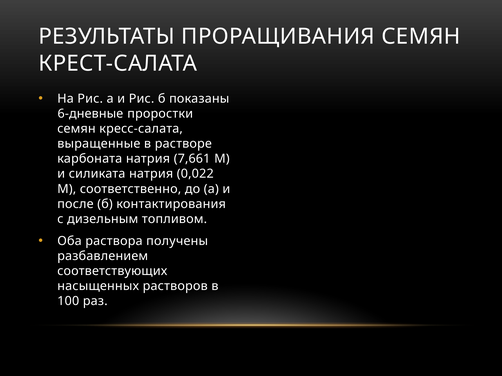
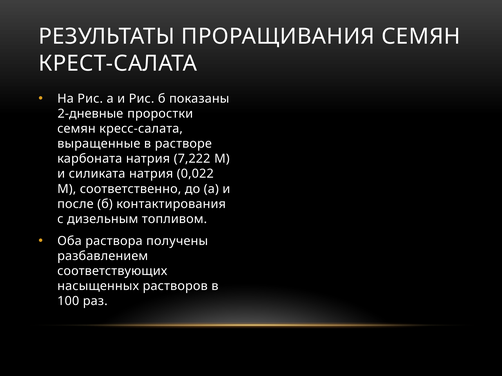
6-дневные: 6-дневные -> 2-дневные
7,661: 7,661 -> 7,222
